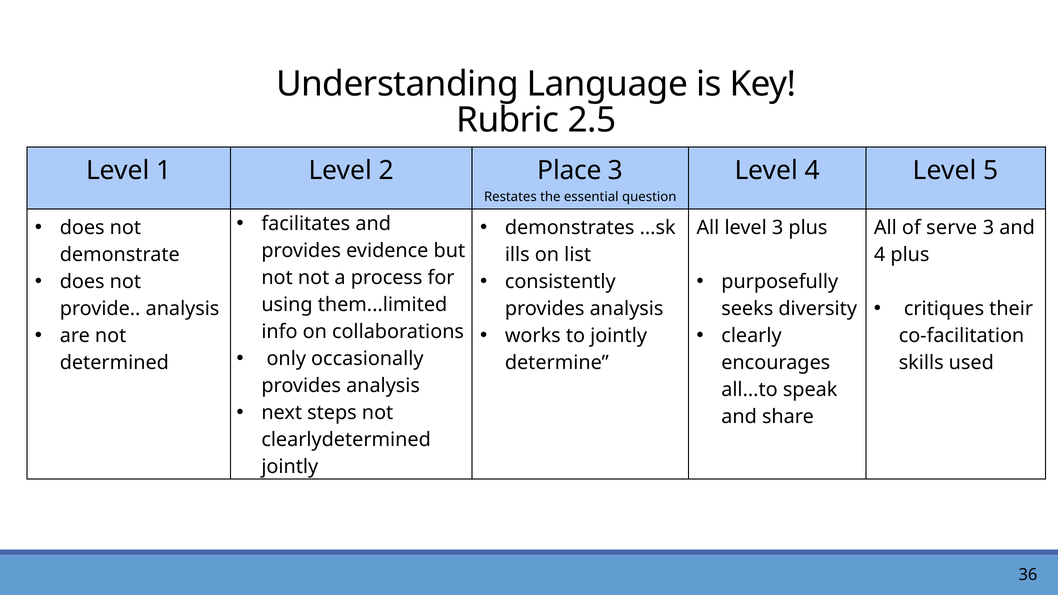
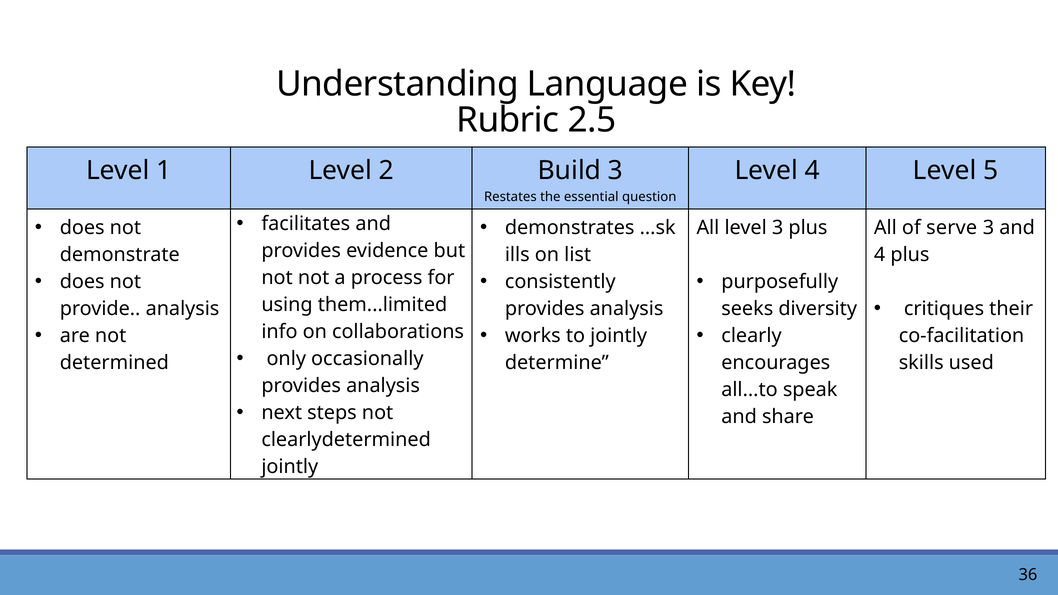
Place: Place -> Build
